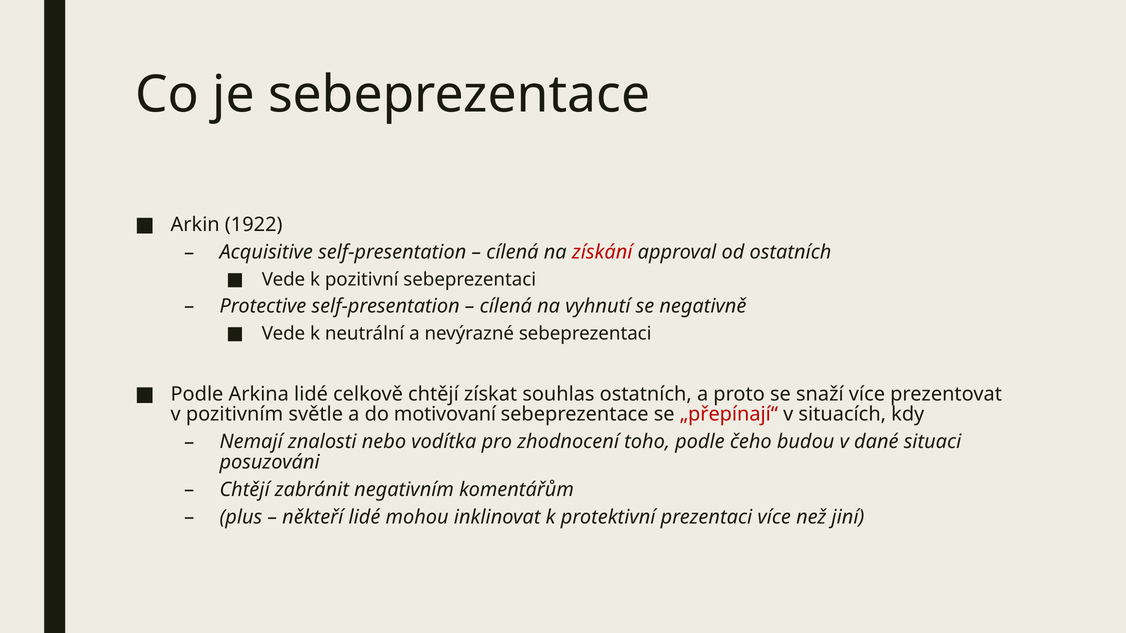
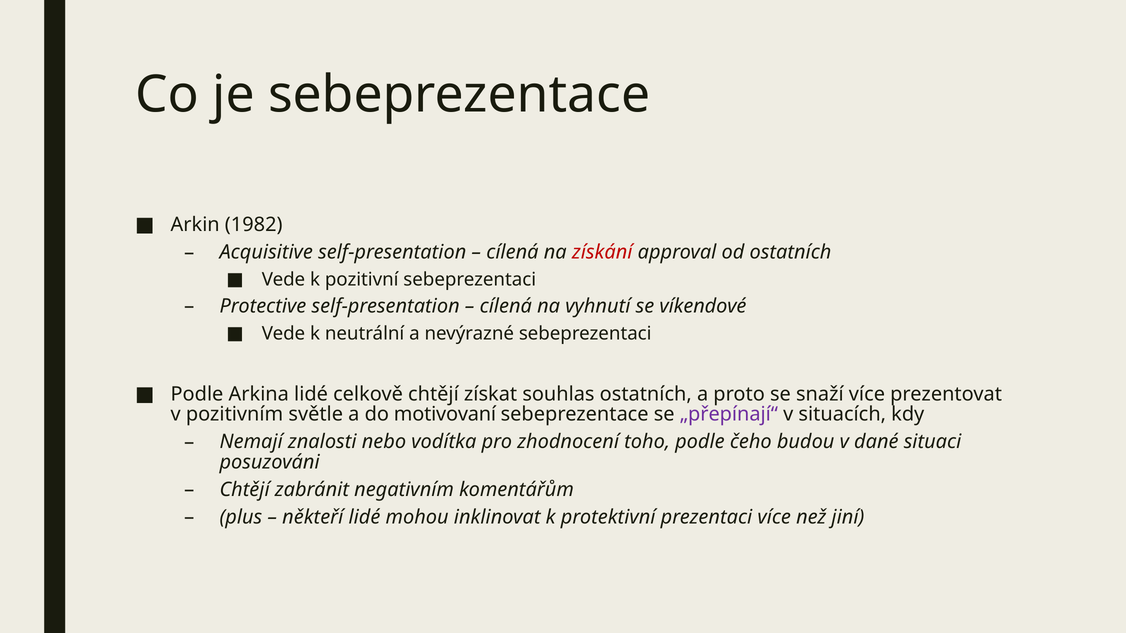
1922: 1922 -> 1982
negativně: negativně -> víkendové
„přepínají“ colour: red -> purple
